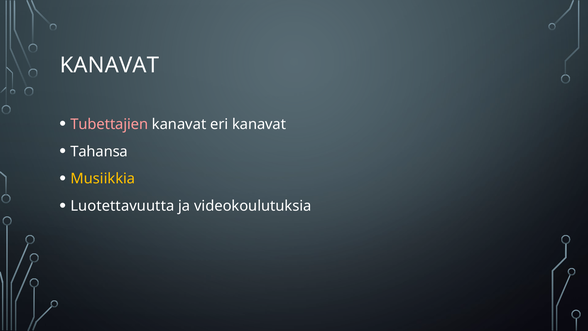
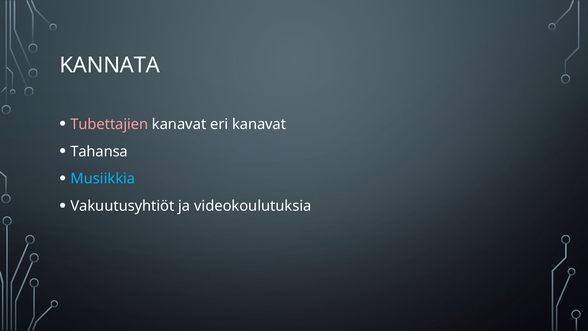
KANAVAT at (109, 65): KANAVAT -> KANNATA
Musiikkia colour: yellow -> light blue
Luotettavuutta: Luotettavuutta -> Vakuutusyhtiöt
